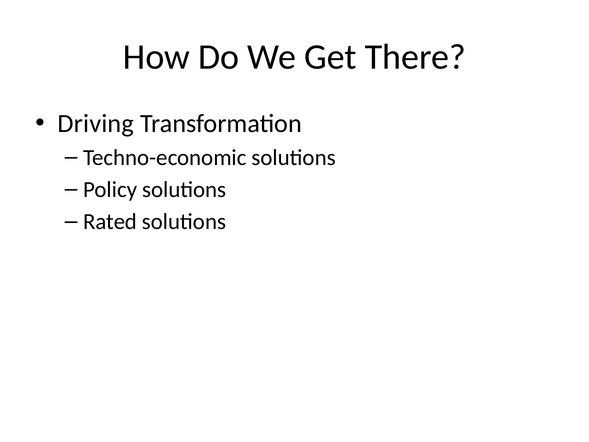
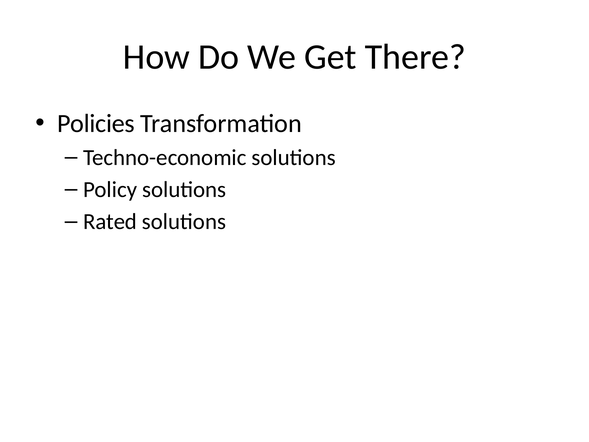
Driving: Driving -> Policies
